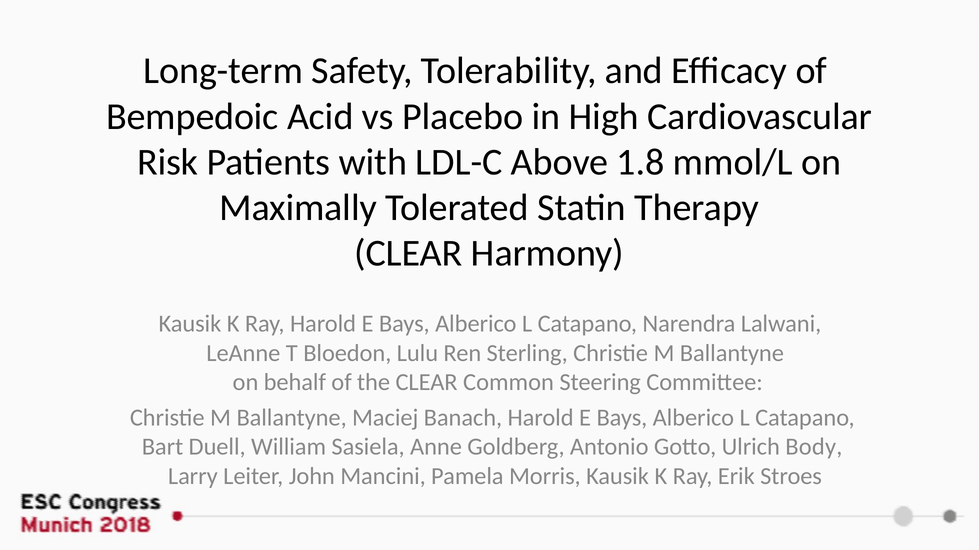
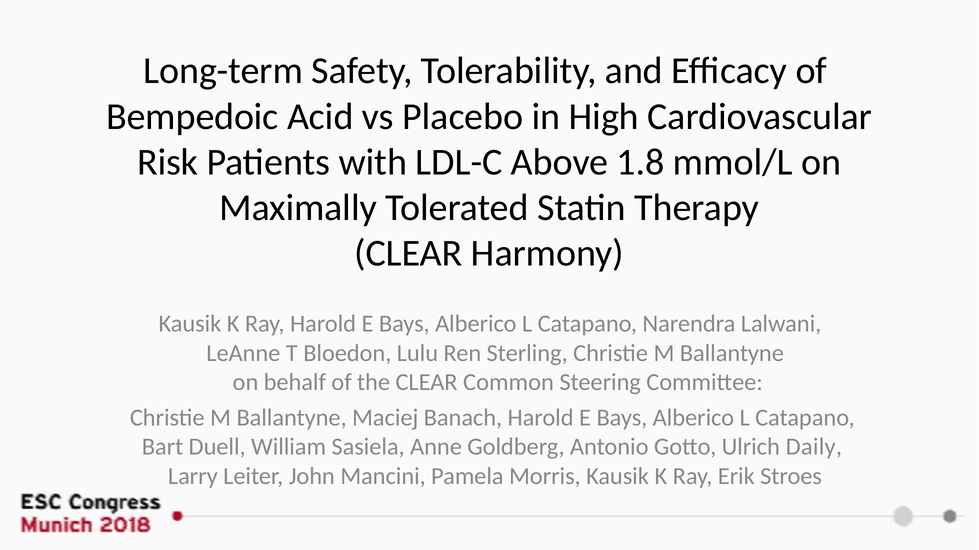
Body: Body -> Daily
